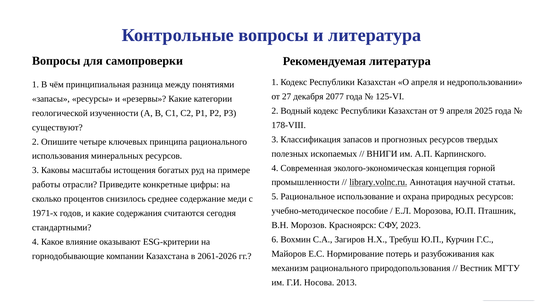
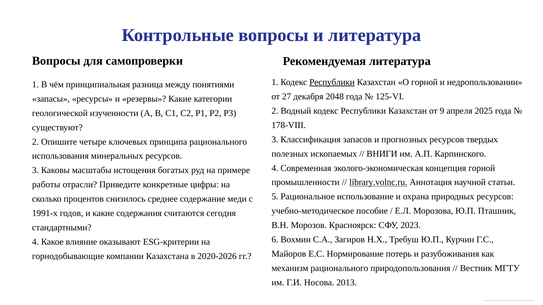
Республики at (332, 82) underline: none -> present
О апреля: апреля -> горной
2077: 2077 -> 2048
1971-х: 1971-х -> 1991-х
2061-2026: 2061-2026 -> 2020-2026
